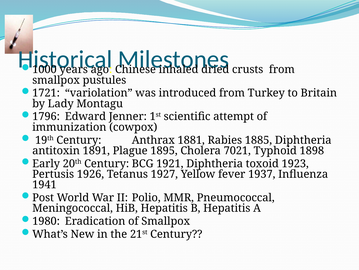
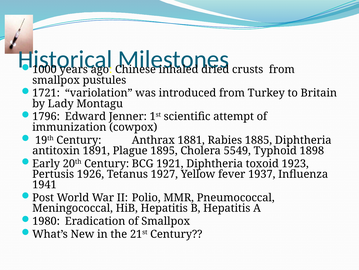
7021: 7021 -> 5549
